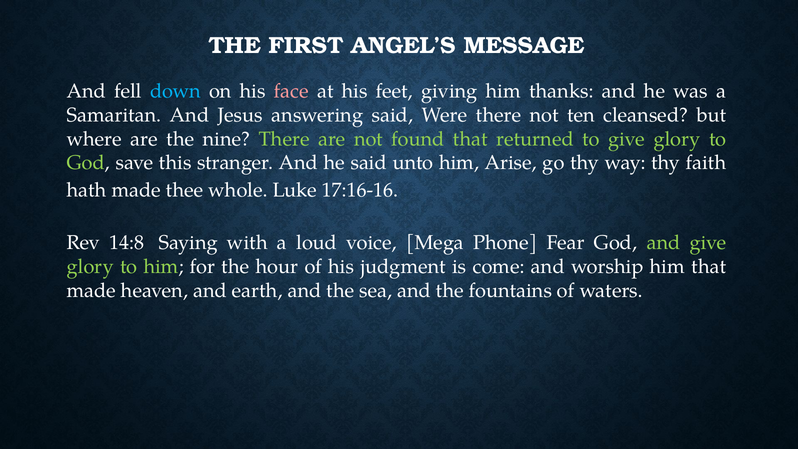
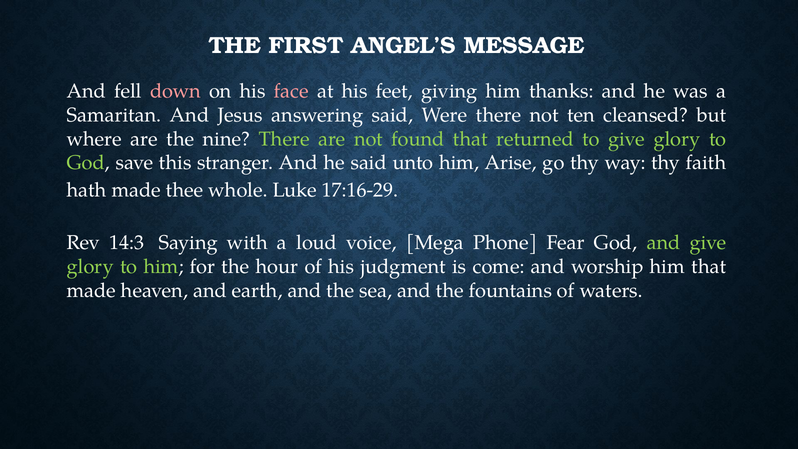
down colour: light blue -> pink
17:16-16: 17:16-16 -> 17:16-29
14:8: 14:8 -> 14:3
